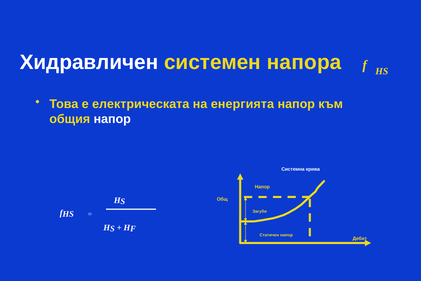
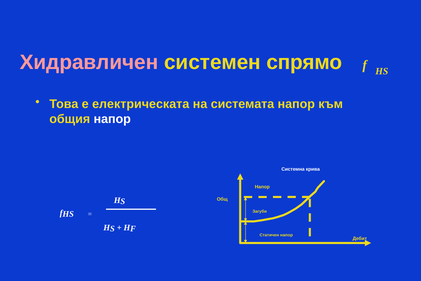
Хидравличен colour: white -> pink
напора: напора -> спрямо
енергията: енергията -> системата
